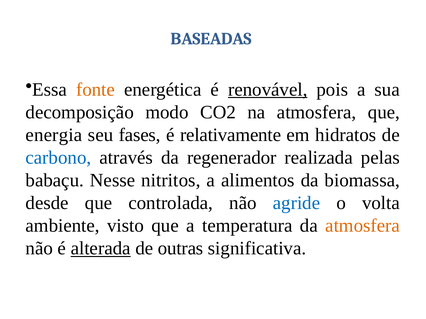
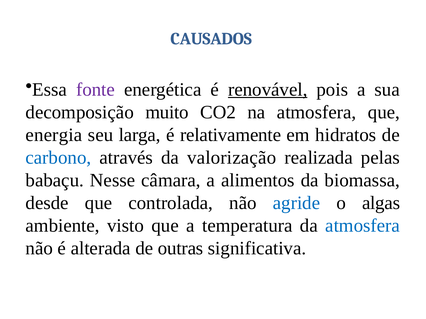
BASEADAS: BASEADAS -> CAUSADOS
fonte colour: orange -> purple
modo: modo -> muito
fases: fases -> larga
regenerador: regenerador -> valorização
nitritos: nitritos -> câmara
volta: volta -> algas
atmosfera at (363, 226) colour: orange -> blue
alterada underline: present -> none
